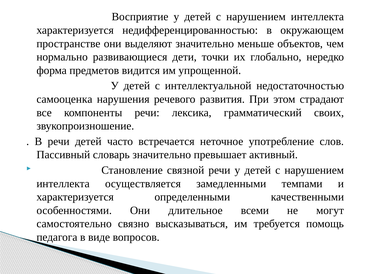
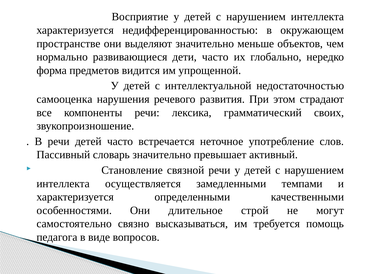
дети точки: точки -> часто
всеми: всеми -> строй
